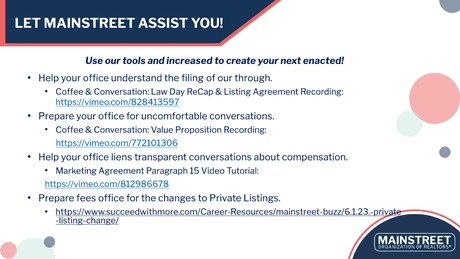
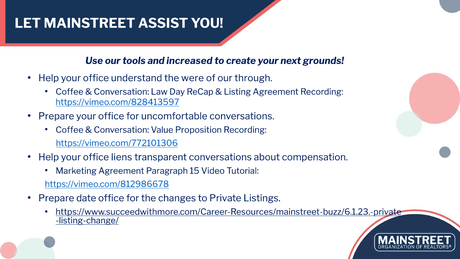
enacted: enacted -> grounds
filing: filing -> were
fees: fees -> date
